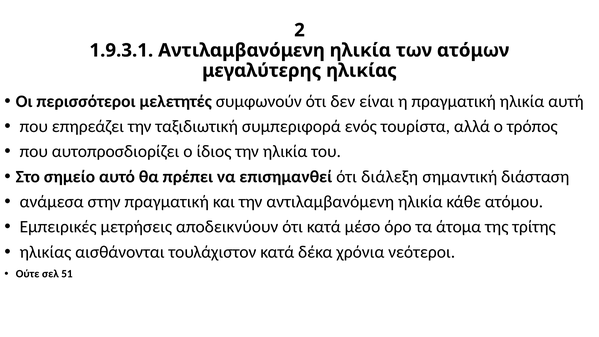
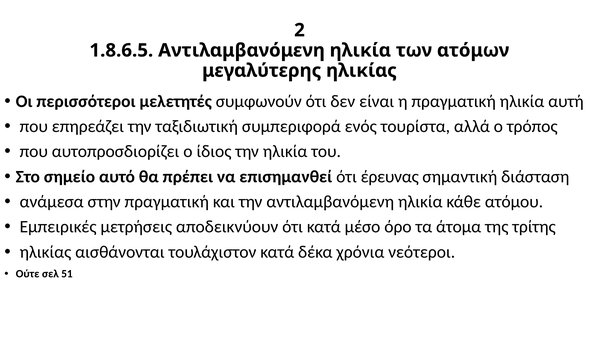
1.9.3.1: 1.9.3.1 -> 1.8.6.5
διάλεξη: διάλεξη -> έρευνας
